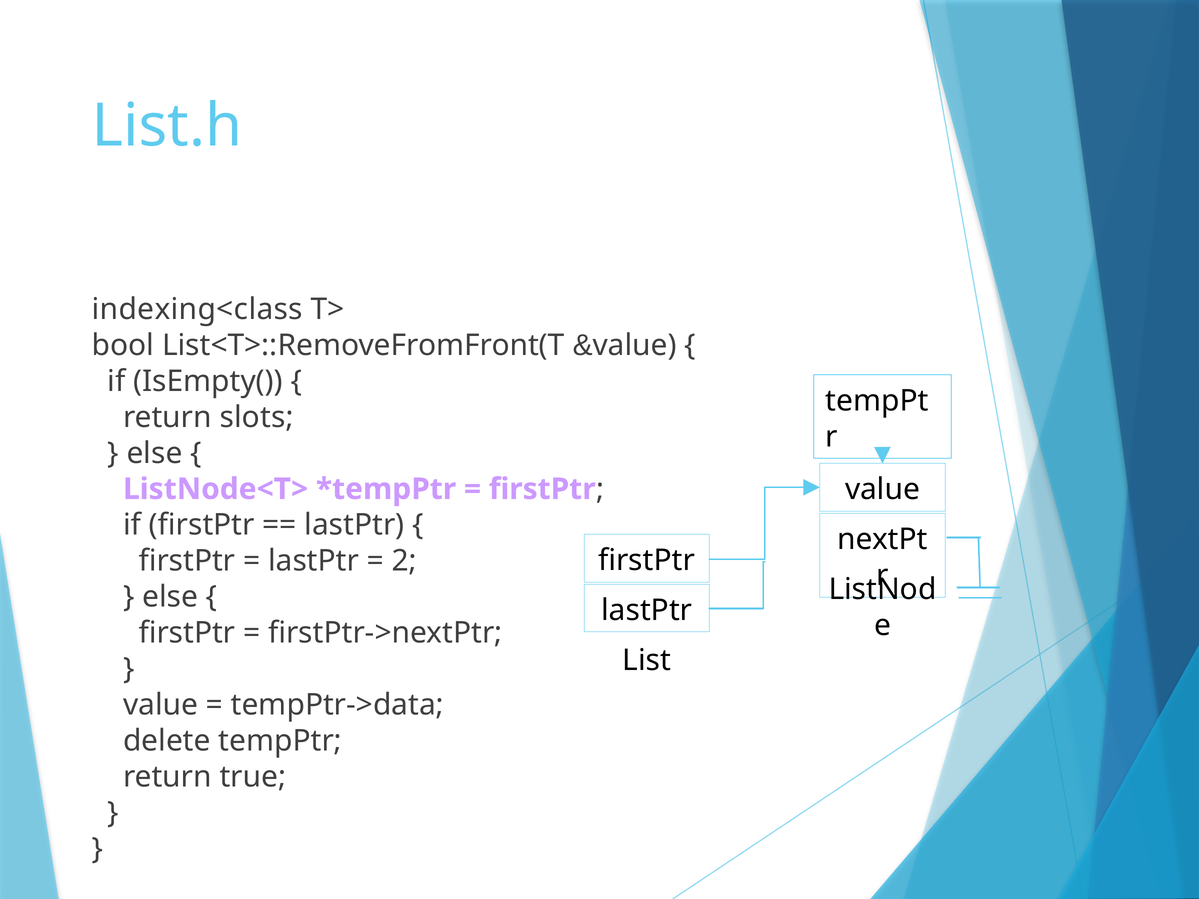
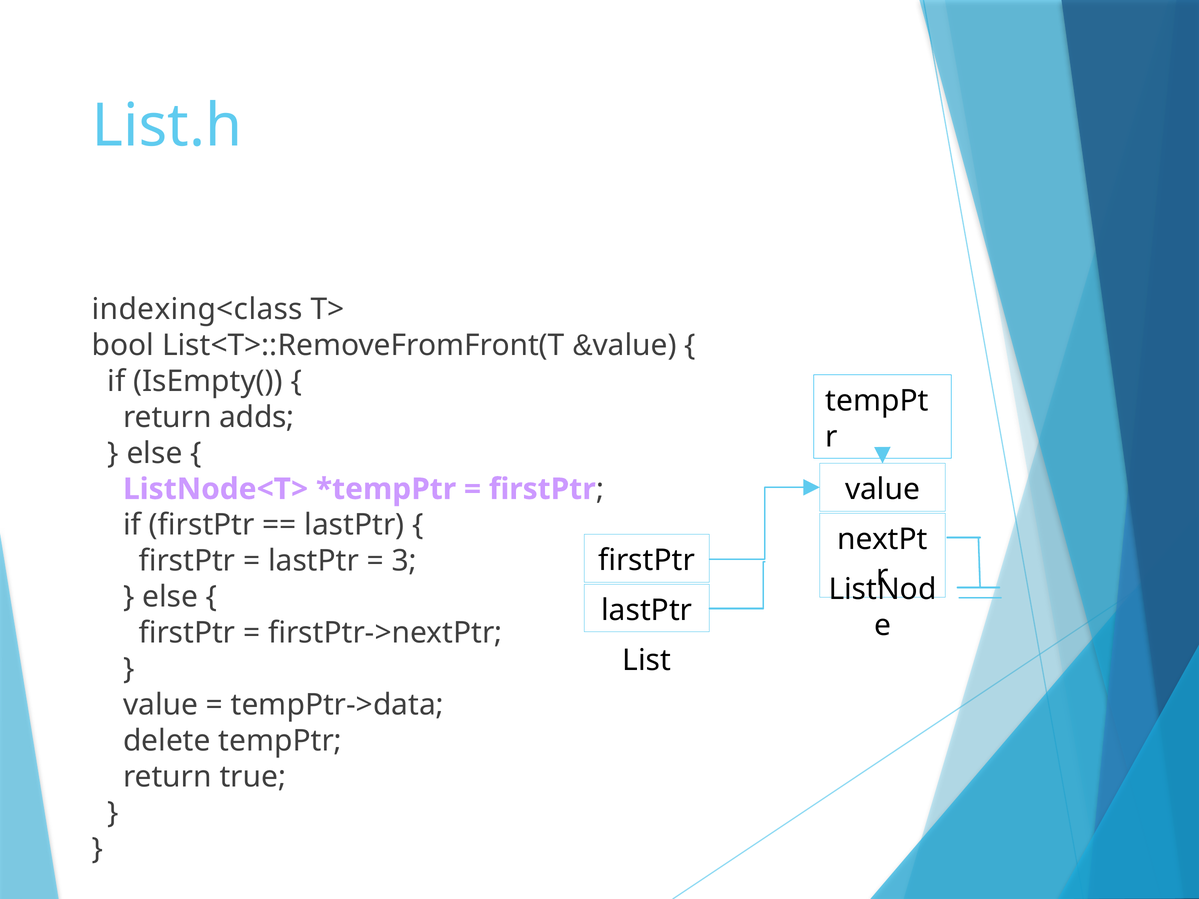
slots: slots -> adds
2: 2 -> 3
